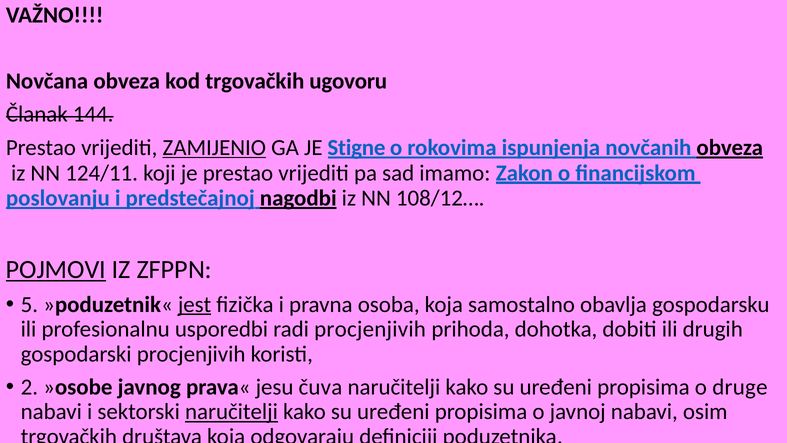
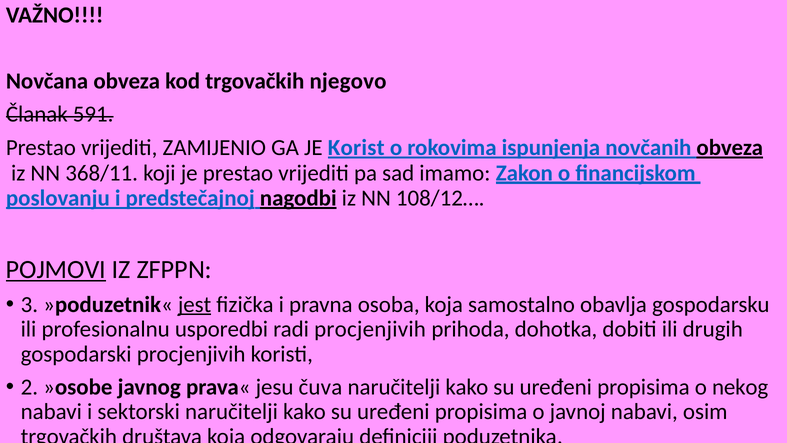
ugovoru: ugovoru -> njegovo
144: 144 -> 591
ZAMIJENIO underline: present -> none
Stigne: Stigne -> Korist
124/11: 124/11 -> 368/11
5: 5 -> 3
druge: druge -> nekog
naručitelji at (232, 412) underline: present -> none
